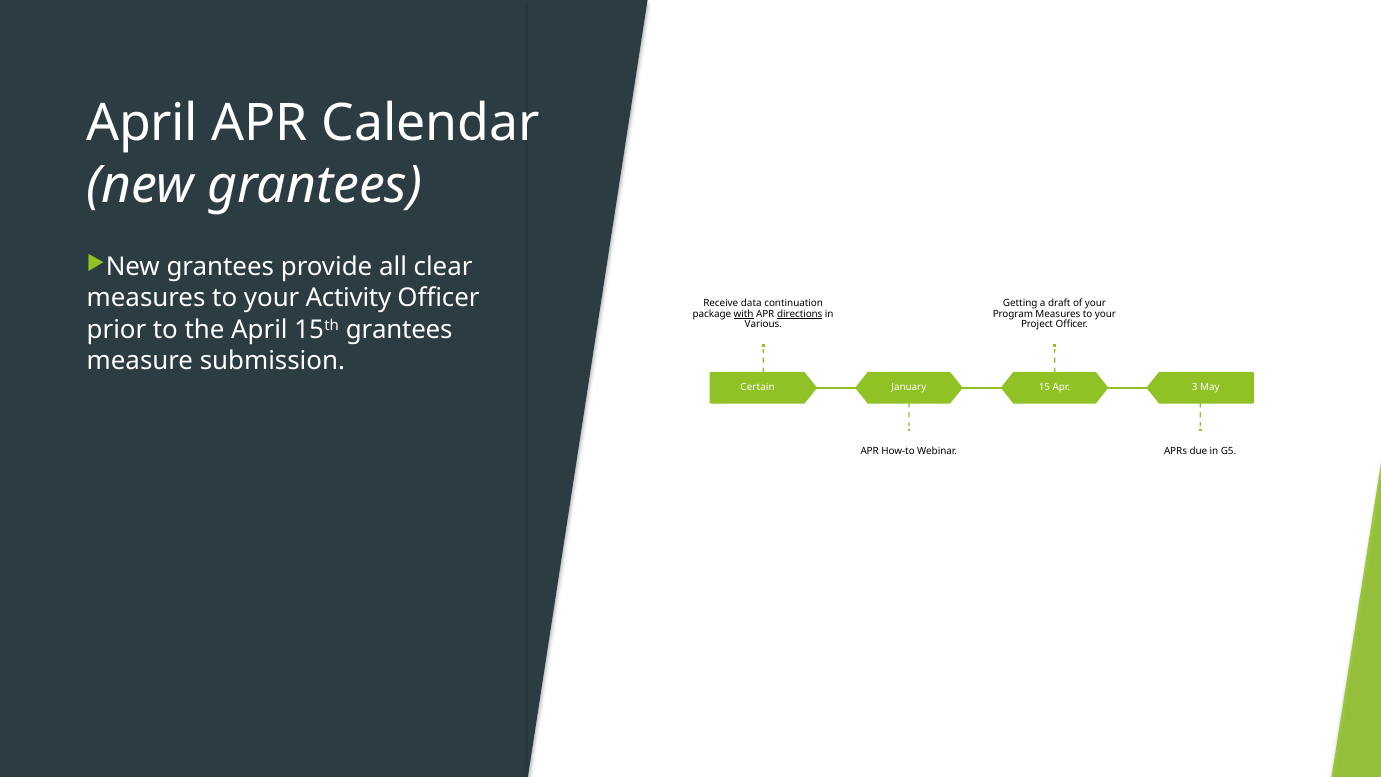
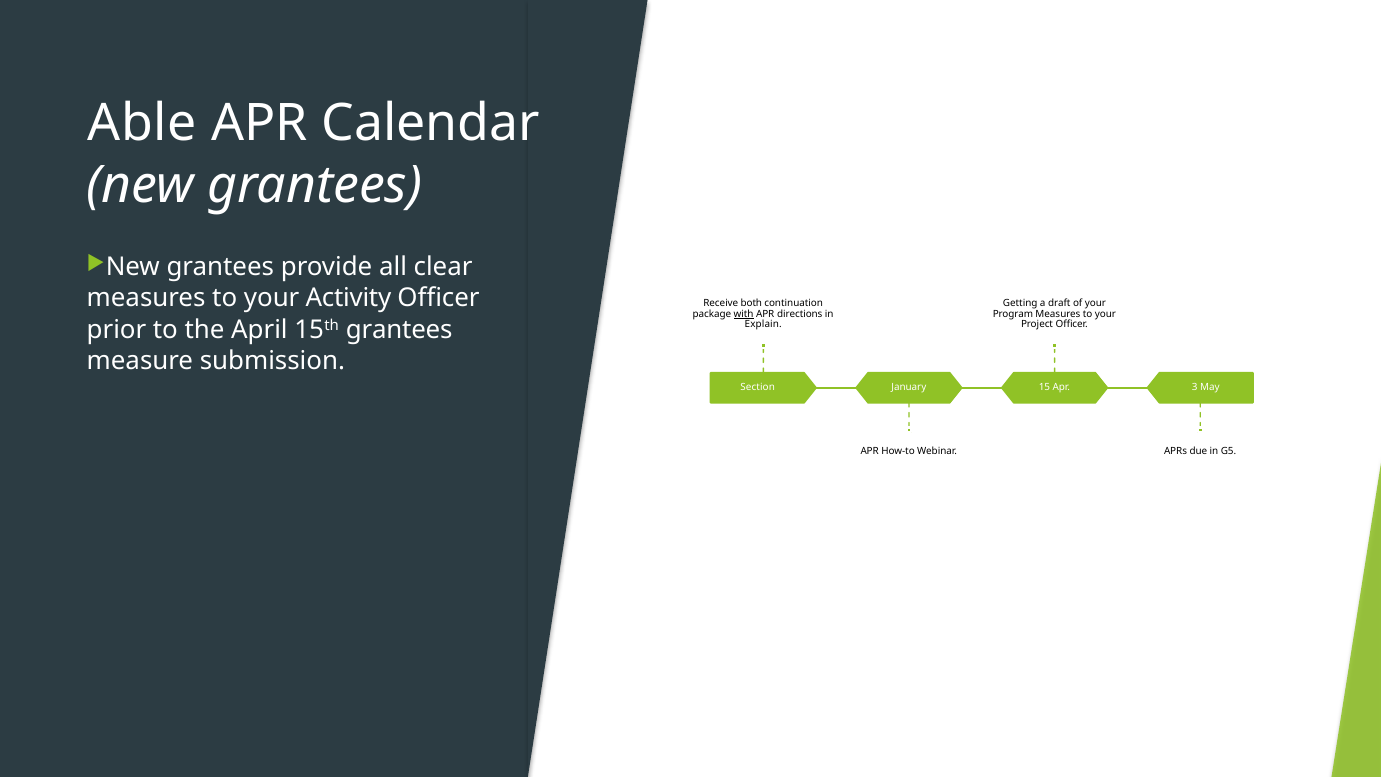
April at (142, 123): April -> Able
data: data -> both
directions underline: present -> none
Various: Various -> Explain
Certain: Certain -> Section
